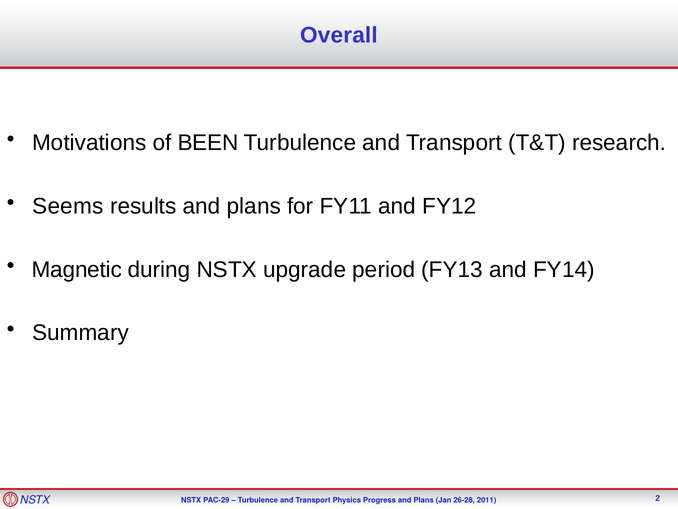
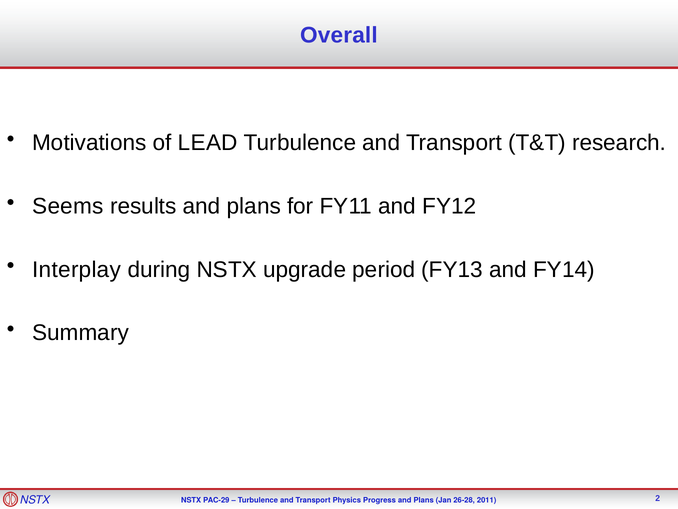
BEEN: BEEN -> LEAD
Magnetic: Magnetic -> Interplay
